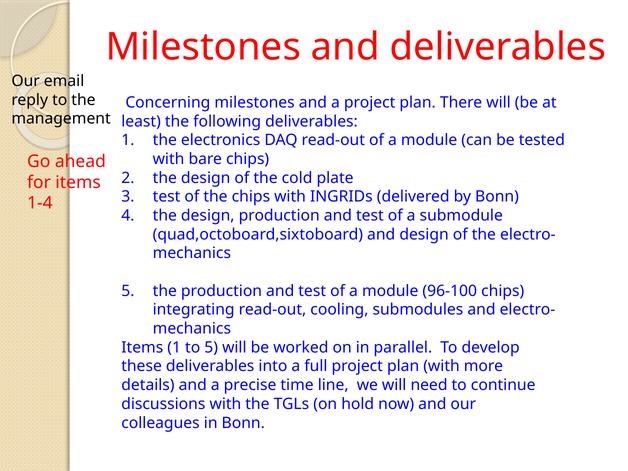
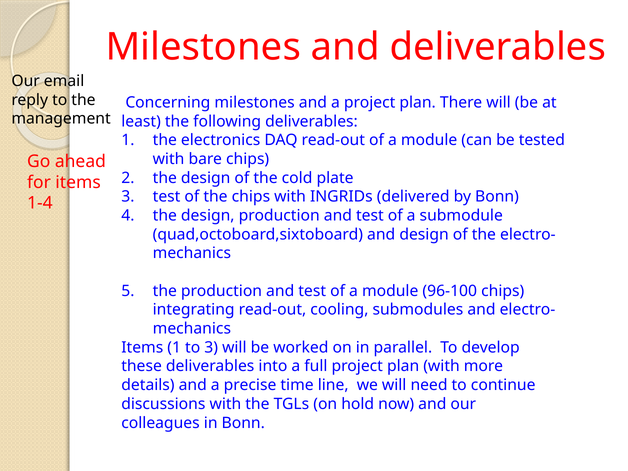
to 5: 5 -> 3
